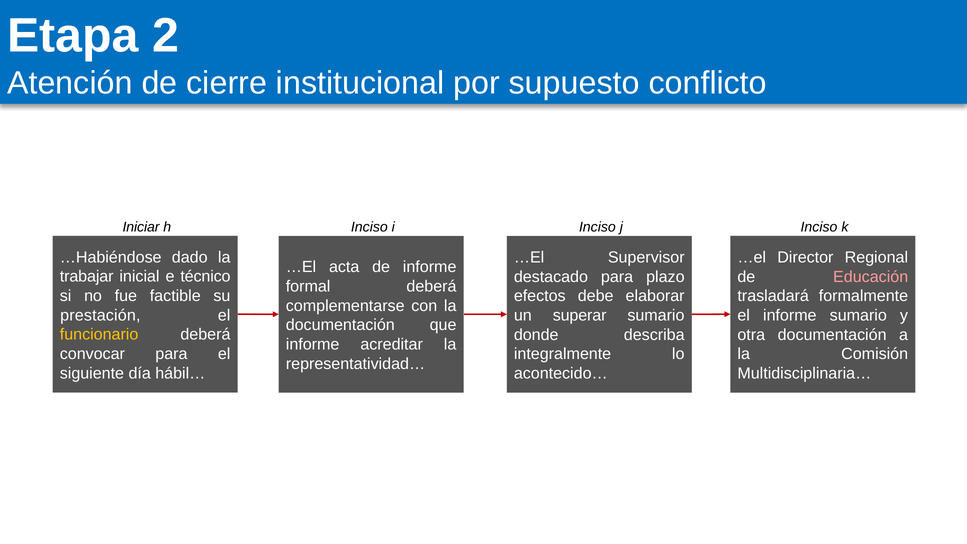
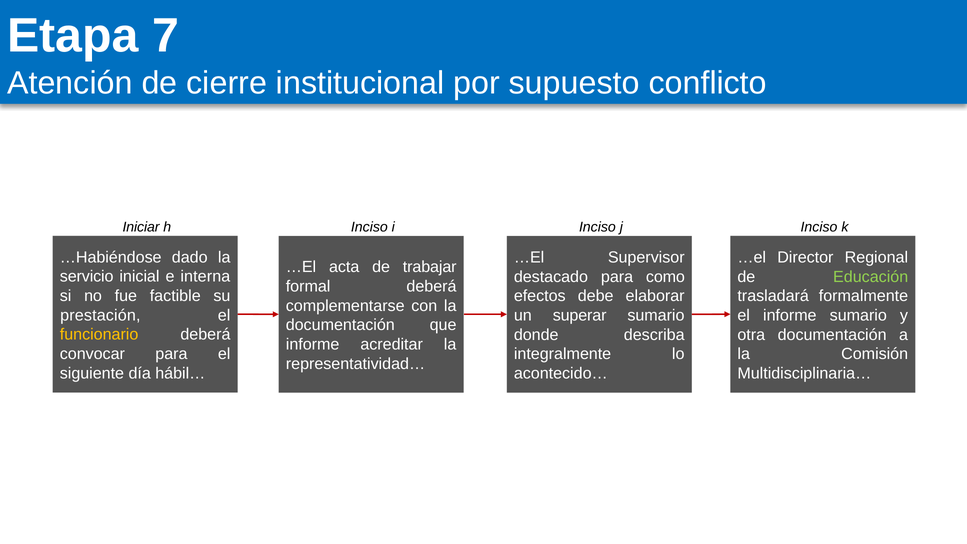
2: 2 -> 7
de informe: informe -> trabajar
trabajar: trabajar -> servicio
técnico: técnico -> interna
Educación colour: pink -> light green
plazo: plazo -> como
